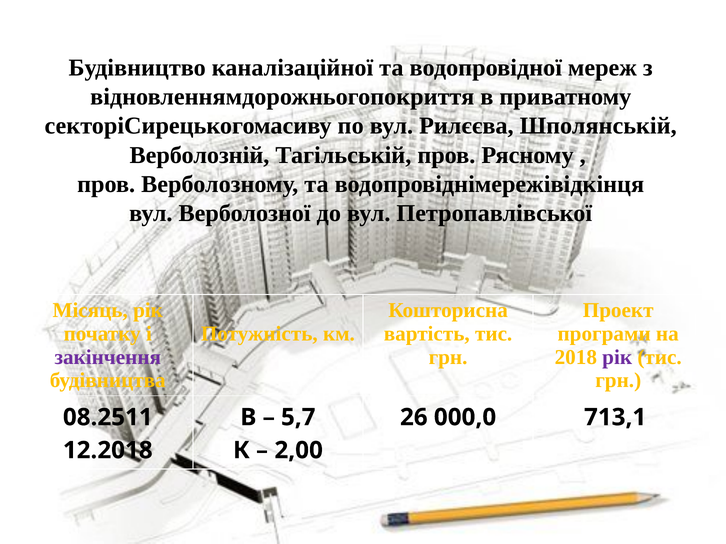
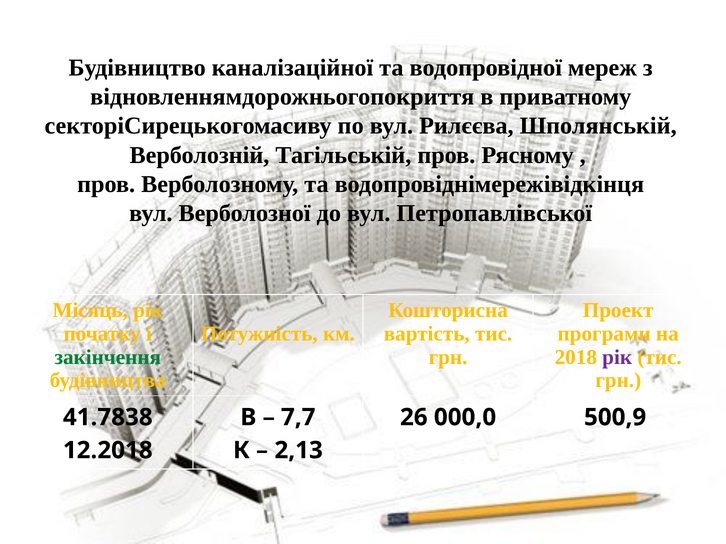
закінчення colour: purple -> green
08.2511: 08.2511 -> 41.7838
5,7: 5,7 -> 7,7
713,1: 713,1 -> 500,9
2,00: 2,00 -> 2,13
